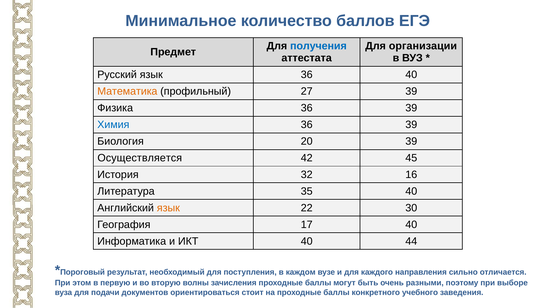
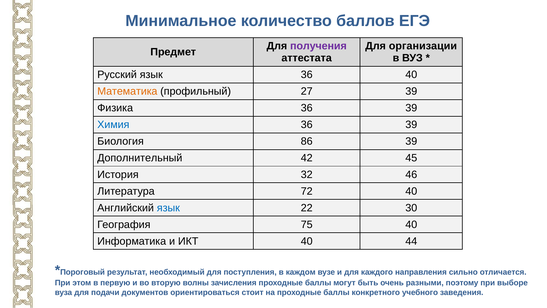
получения colour: blue -> purple
20: 20 -> 86
Осуществляется: Осуществляется -> Дополнительный
16: 16 -> 46
35: 35 -> 72
язык at (168, 208) colour: orange -> blue
17: 17 -> 75
